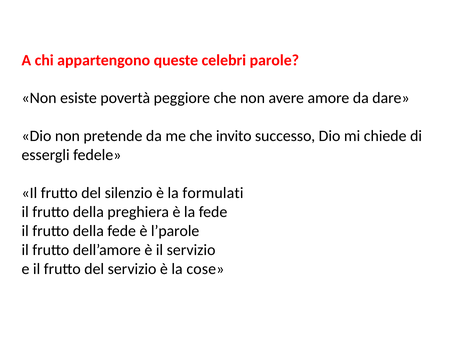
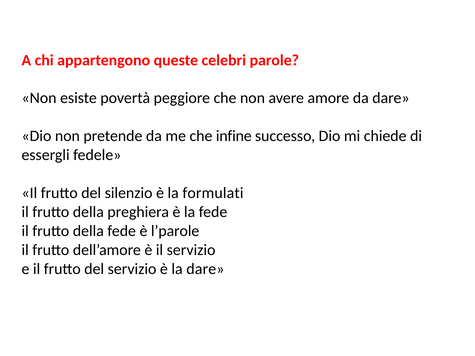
invito: invito -> infine
la cose: cose -> dare
